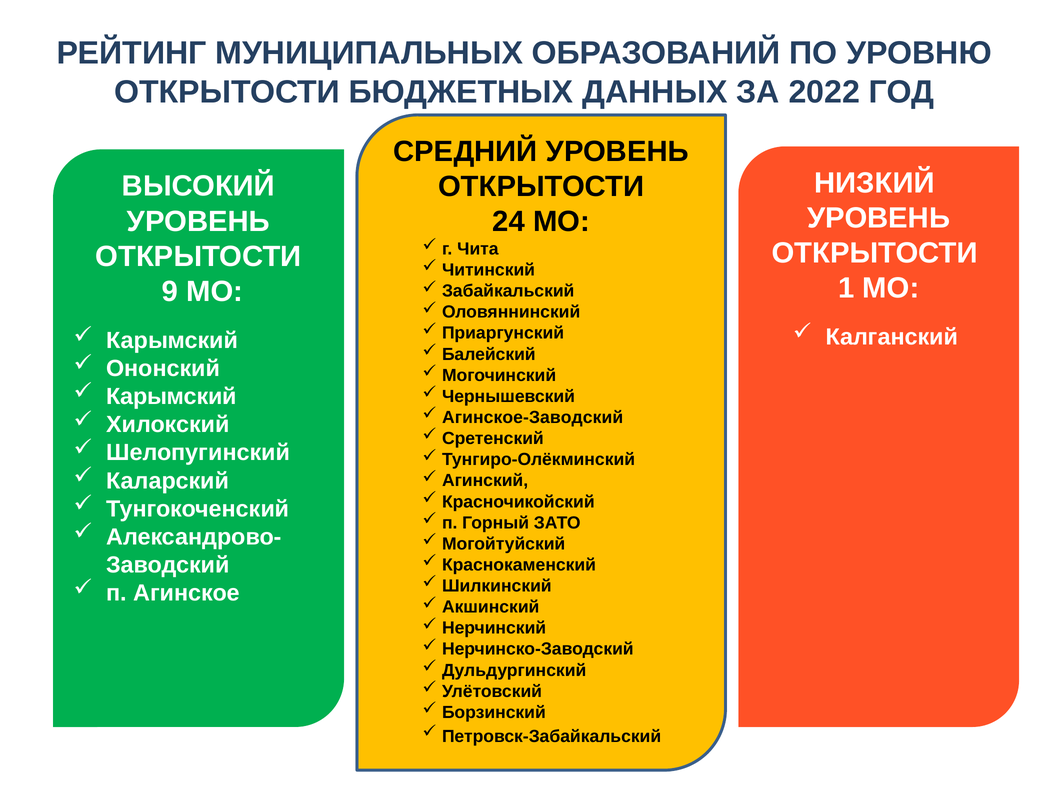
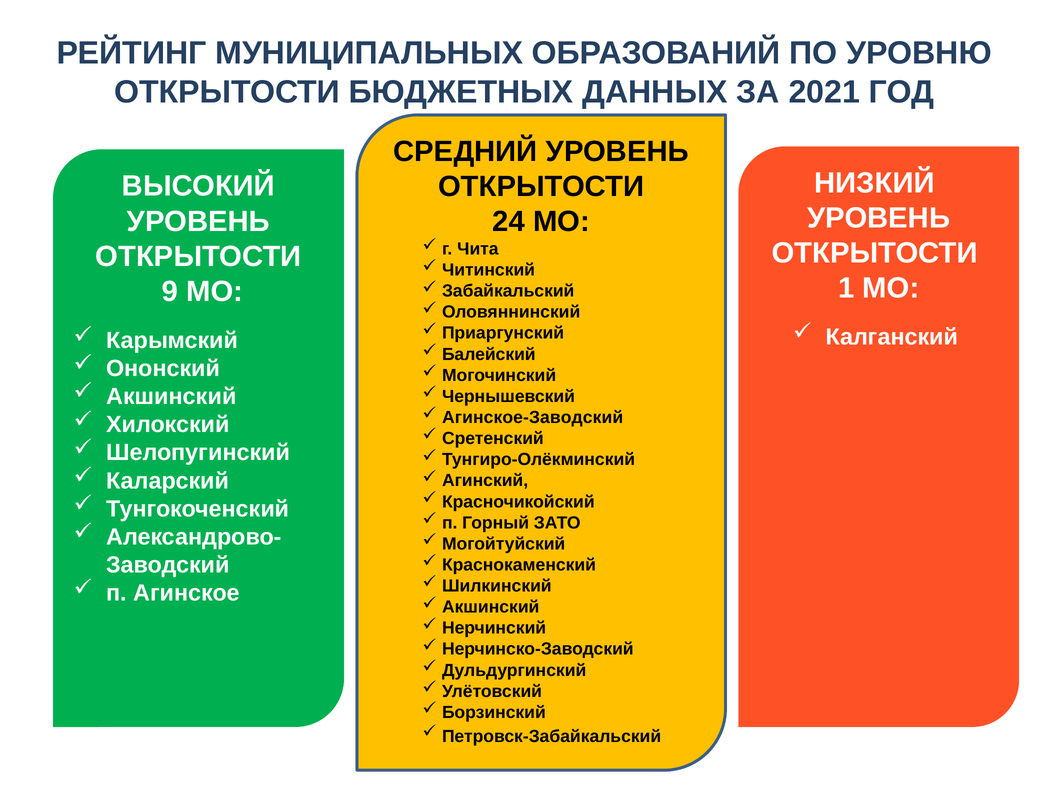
2022: 2022 -> 2021
Карымский at (172, 396): Карымский -> Акшинский
